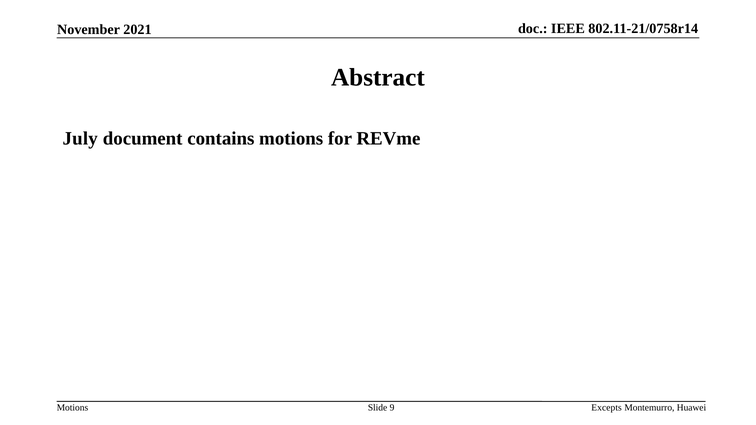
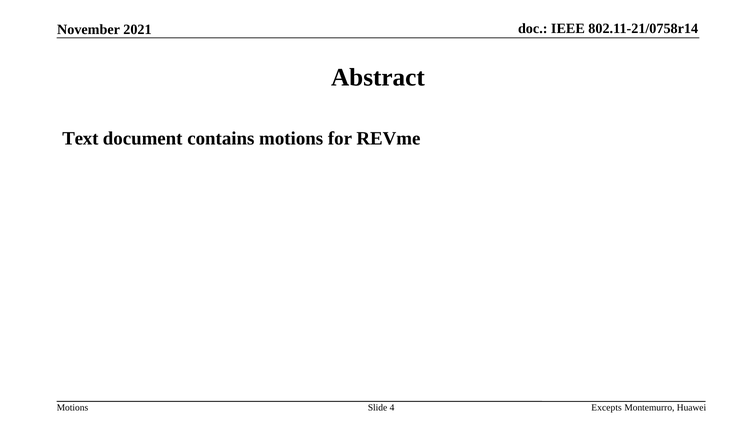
July: July -> Text
9: 9 -> 4
